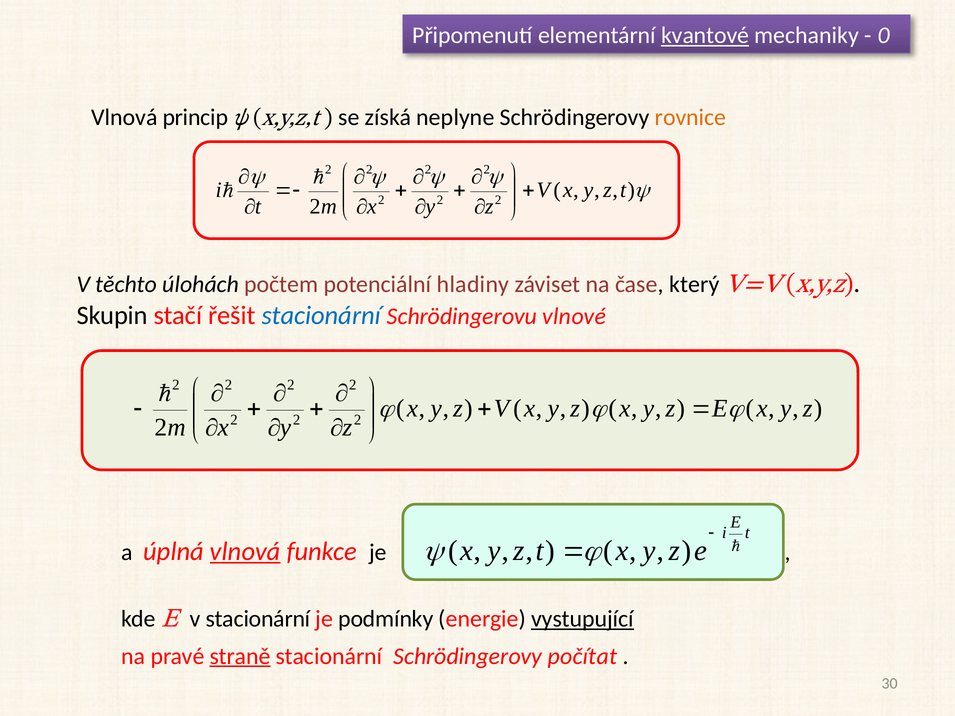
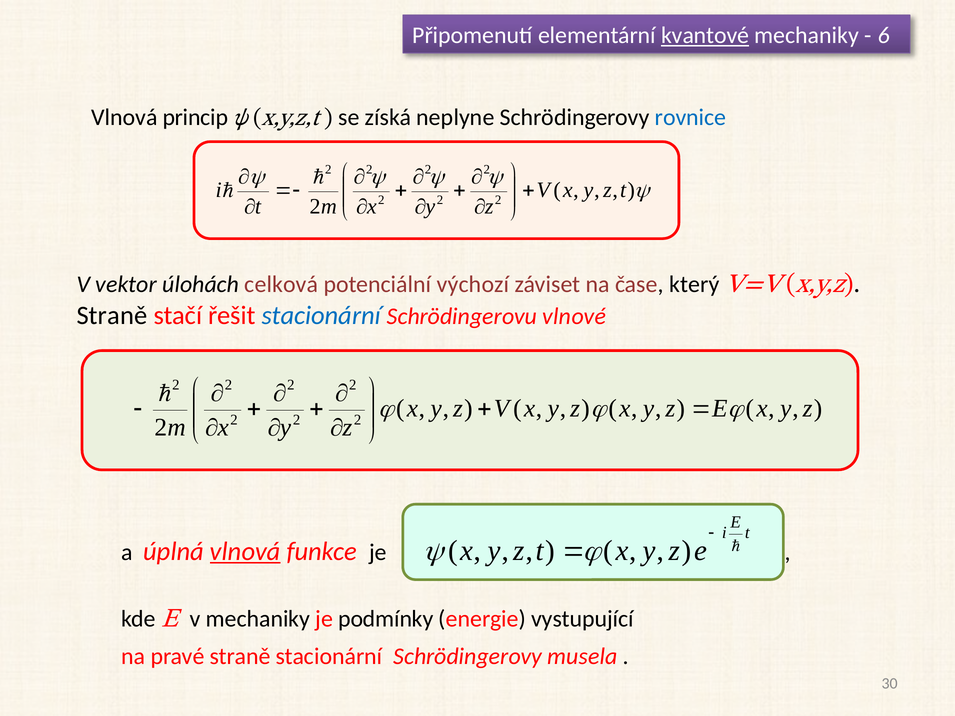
0: 0 -> 6
rovnice colour: orange -> blue
těchto: těchto -> vektor
počtem: počtem -> celková
hladiny: hladiny -> výchozí
Skupin at (112, 315): Skupin -> Straně
v stacionární: stacionární -> mechaniky
vystupující underline: present -> none
straně at (240, 656) underline: present -> none
počítat: počítat -> musela
